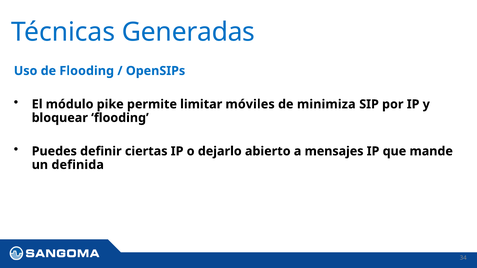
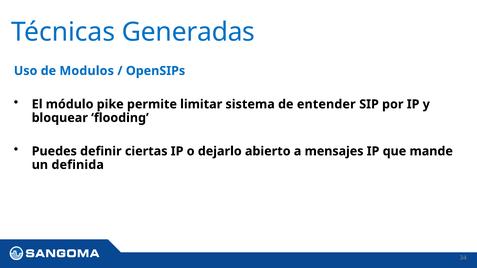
de Flooding: Flooding -> Modulos
móviles: móviles -> sistema
minimiza: minimiza -> entender
